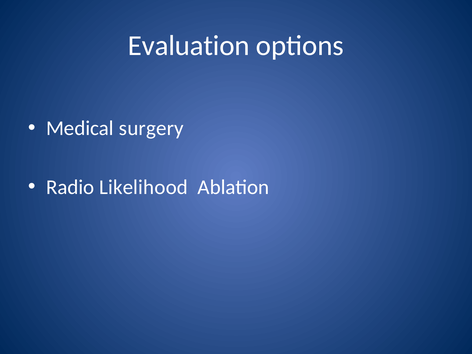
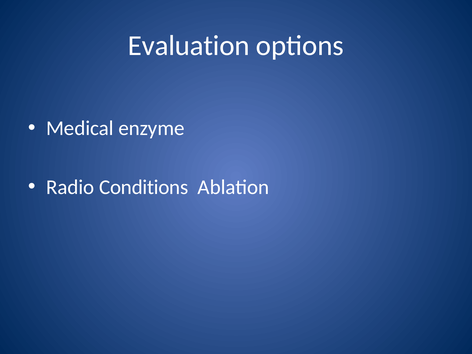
surgery: surgery -> enzyme
Likelihood: Likelihood -> Conditions
